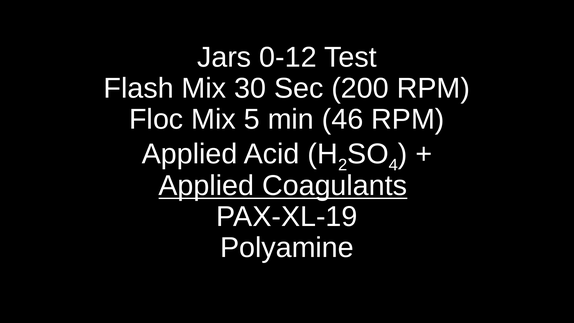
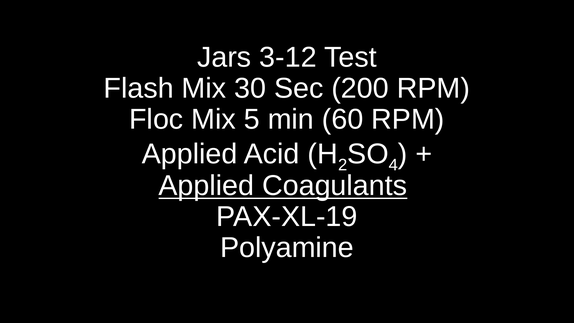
0-12: 0-12 -> 3-12
46: 46 -> 60
